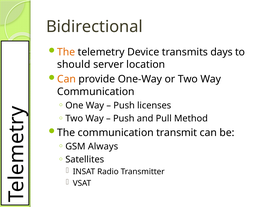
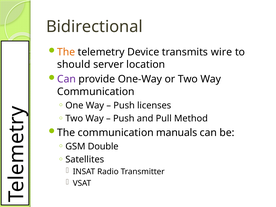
days: days -> wire
Can at (66, 79) colour: orange -> purple
transmit: transmit -> manuals
Always: Always -> Double
